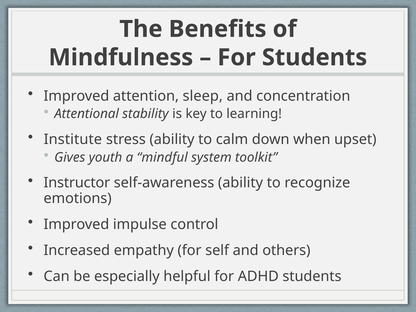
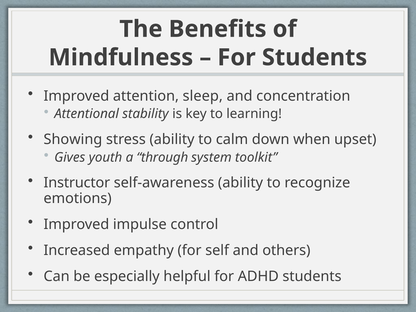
Institute: Institute -> Showing
mindful: mindful -> through
